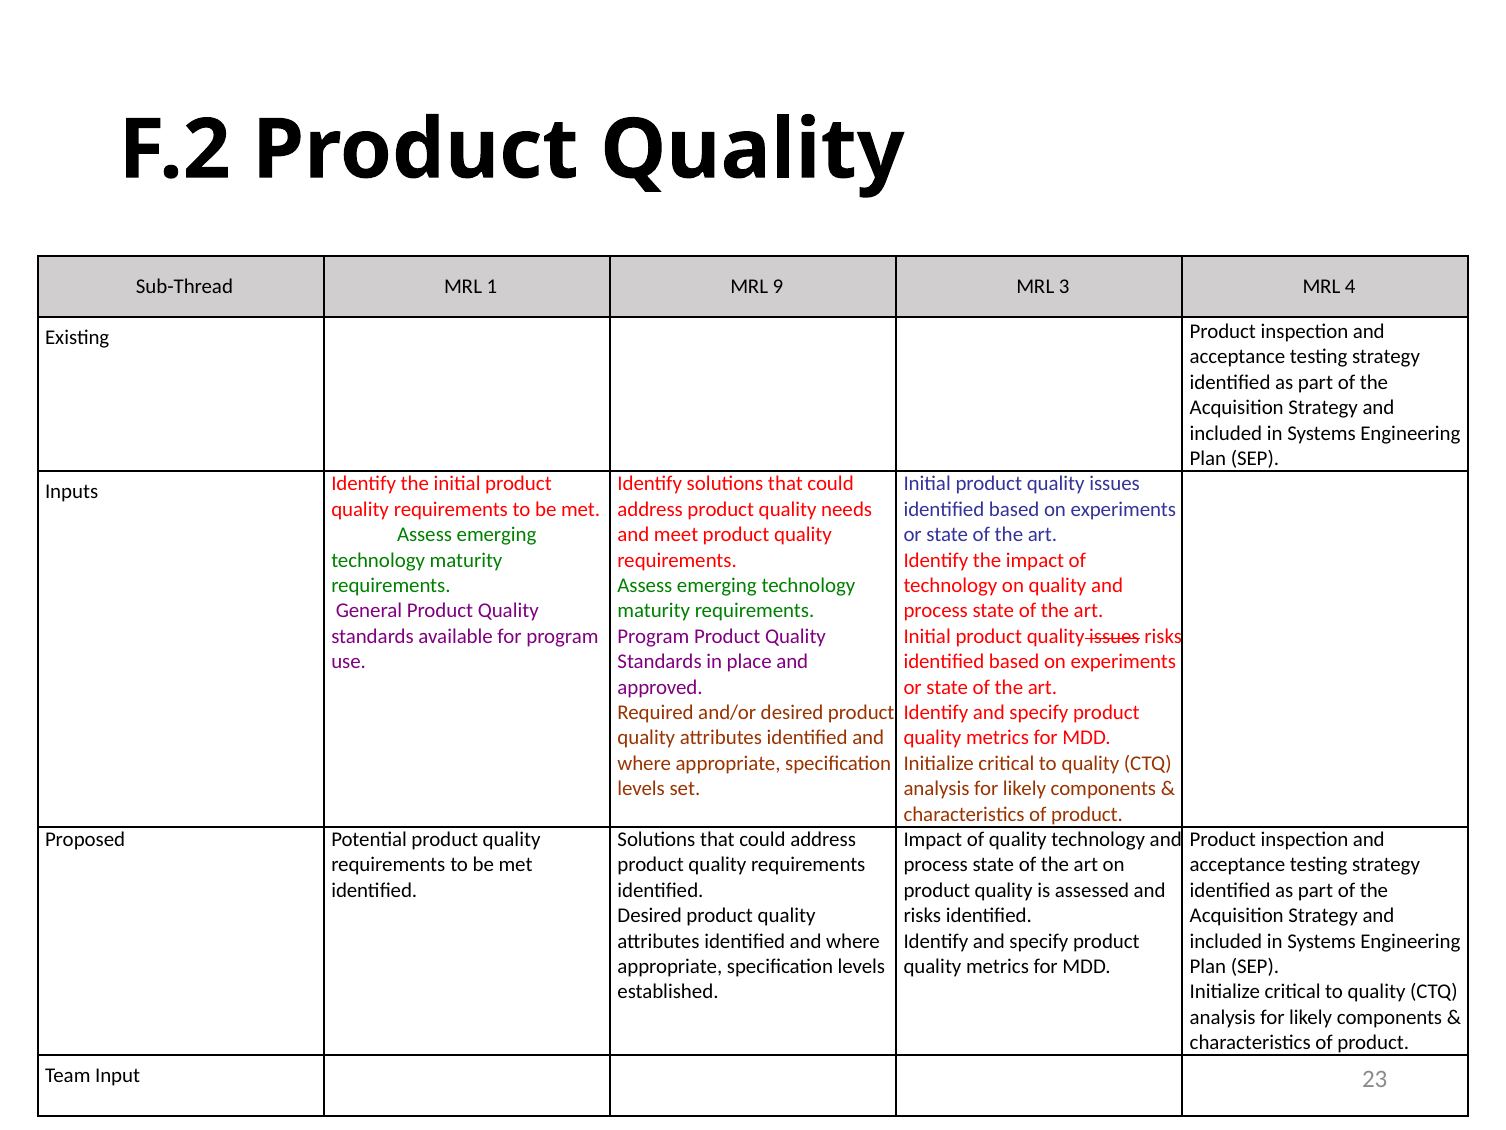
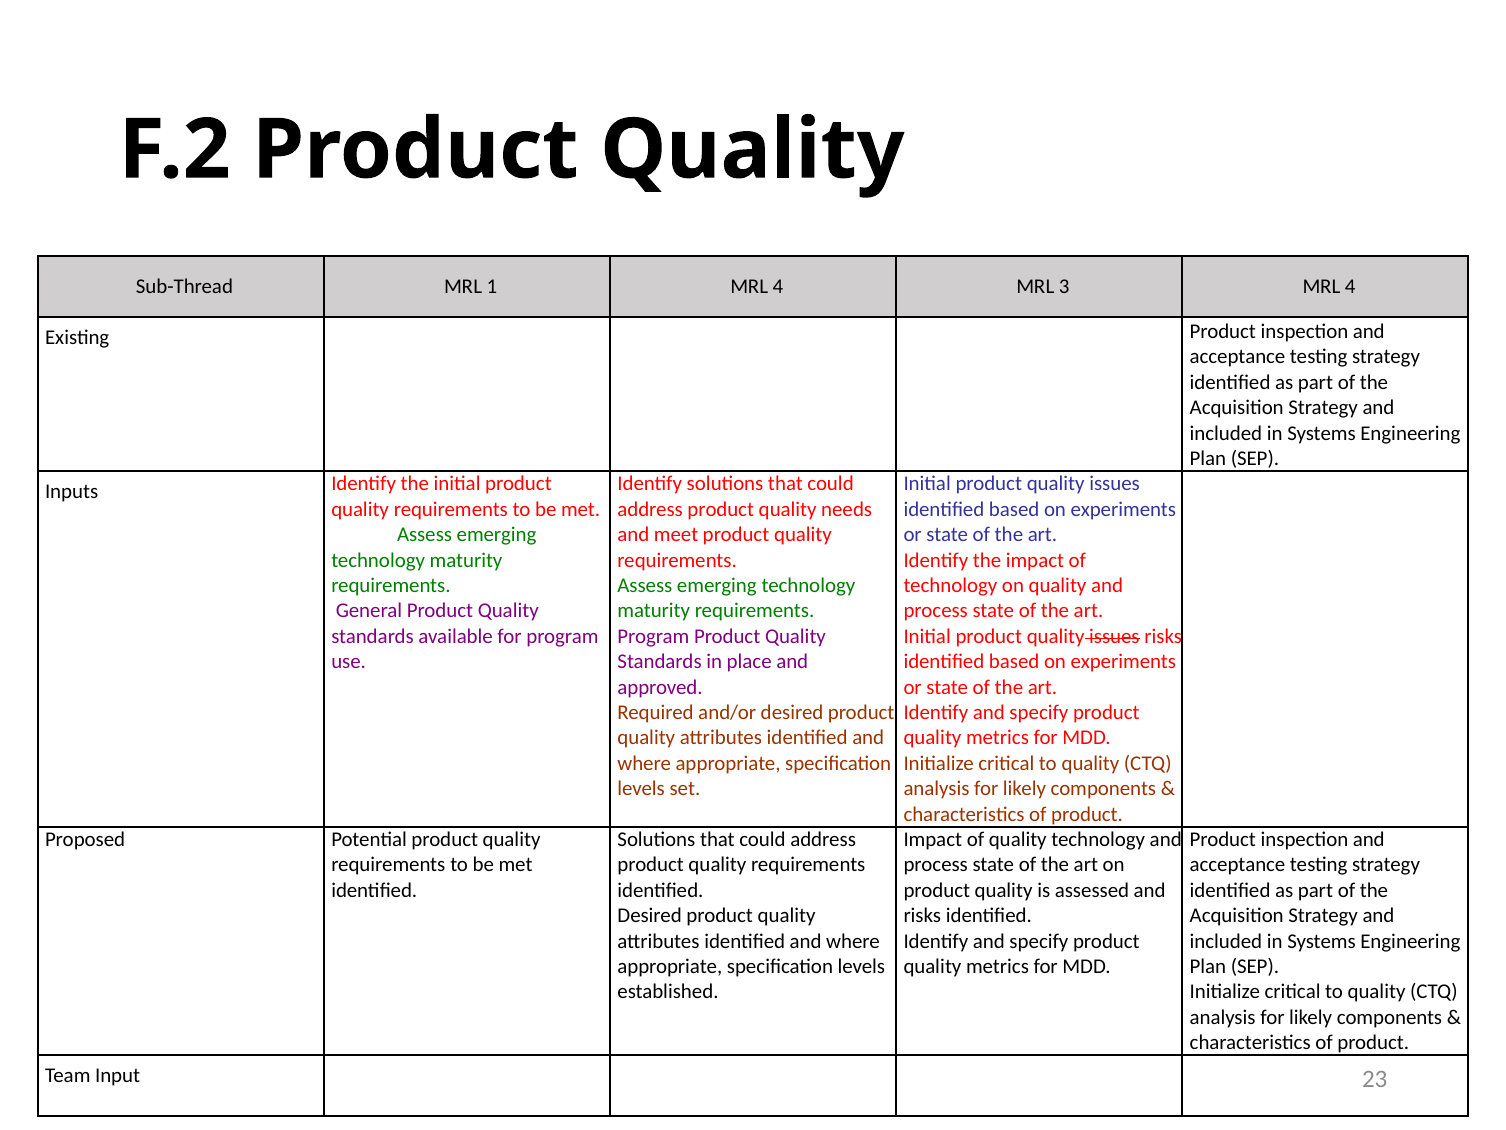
1 MRL 9: 9 -> 4
